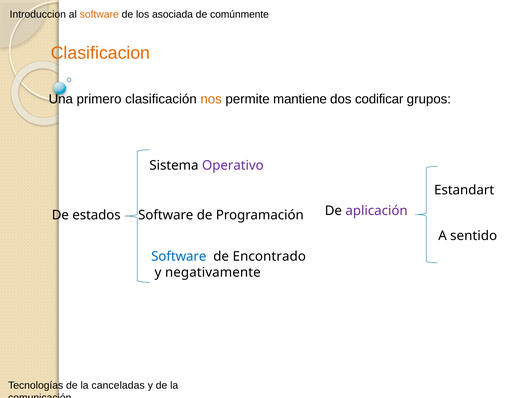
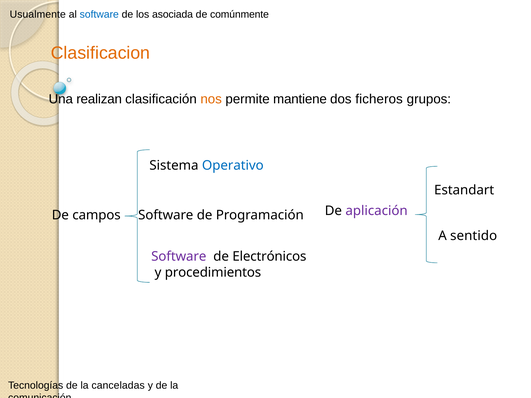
Introduccion: Introduccion -> Usualmente
software at (99, 15) colour: orange -> blue
primero: primero -> realizan
codificar: codificar -> ficheros
Operativo colour: purple -> blue
estados: estados -> campos
Software at (179, 257) colour: blue -> purple
Encontrado: Encontrado -> Electrónicos
negativamente: negativamente -> procedimientos
